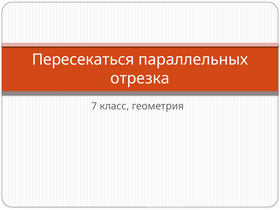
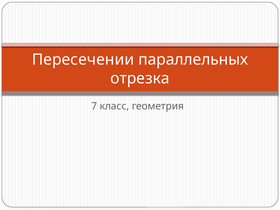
Пересекаться: Пересекаться -> Пересечении
